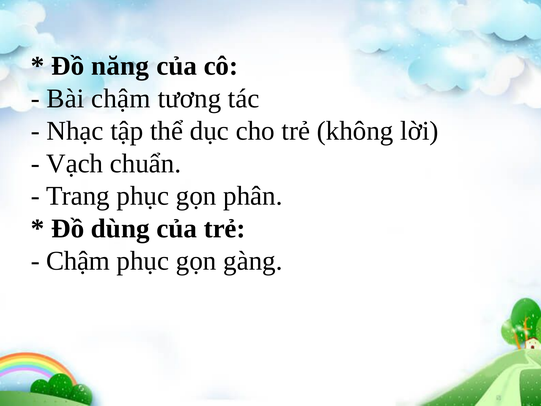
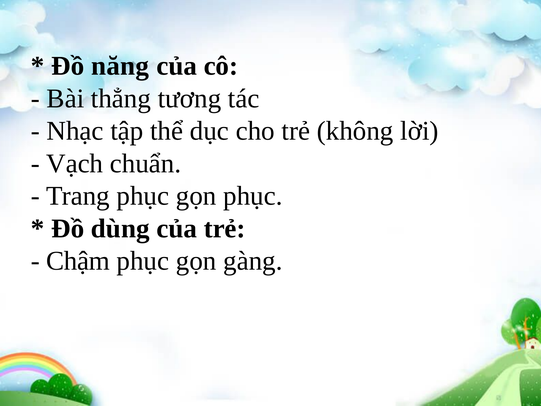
Bài chậm: chậm -> thẳng
gọn phân: phân -> phục
